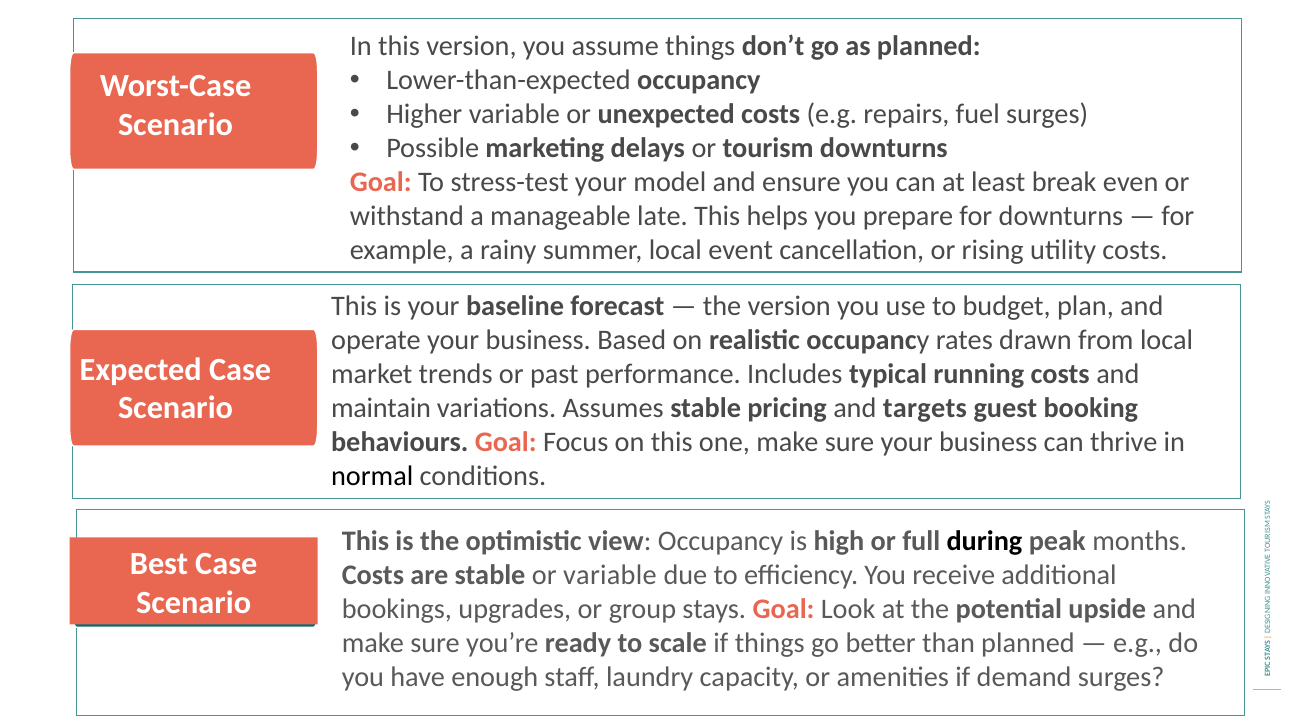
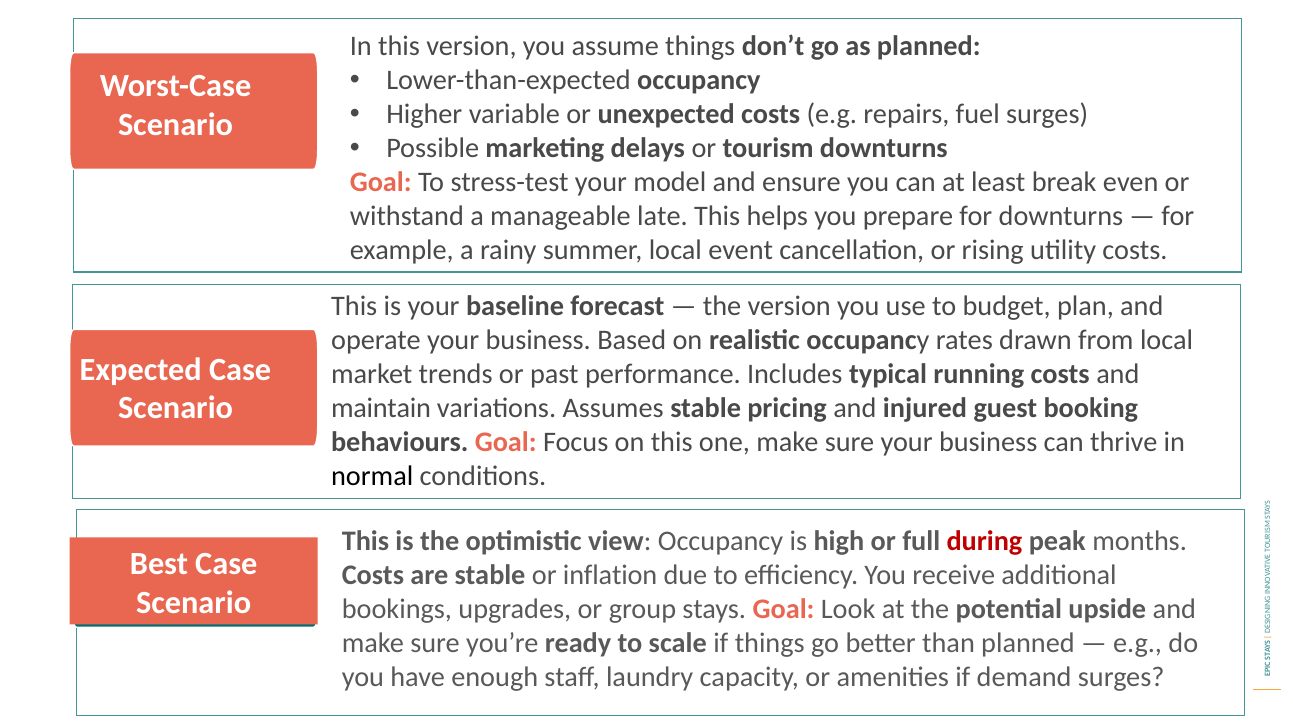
targets: targets -> injured
during colour: black -> red
or variable: variable -> inflation
